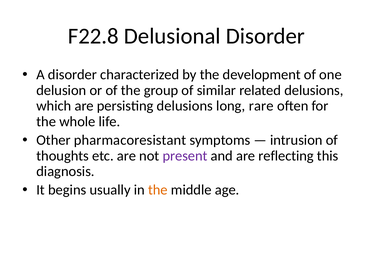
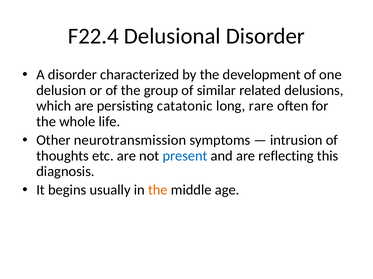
F22.8: F22.8 -> F22.4
persisting delusions: delusions -> catatonic
pharmacoresistant: pharmacoresistant -> neurotransmission
present colour: purple -> blue
